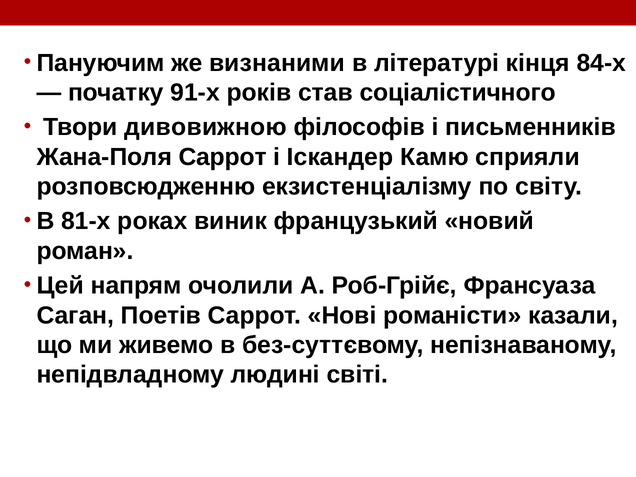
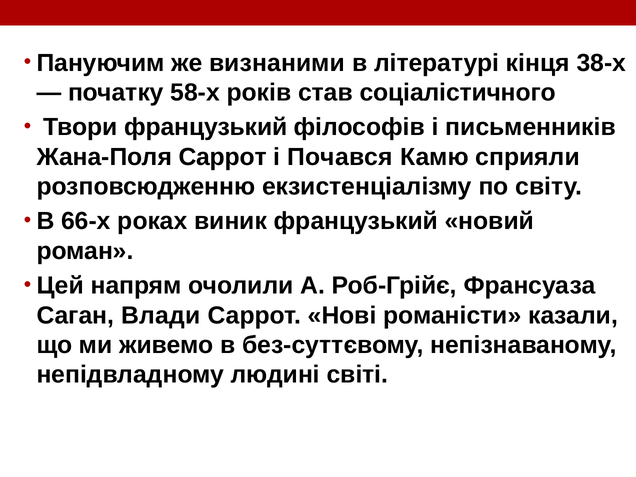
84-х: 84-х -> 38-х
91-х: 91-х -> 58-х
Твори дивовижною: дивовижною -> французький
Іскандер: Іскандер -> Почався
81-х: 81-х -> 66-х
Поетів: Поетів -> Влади
